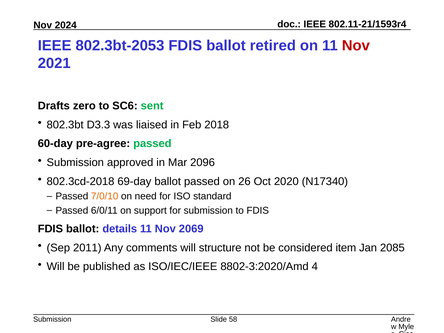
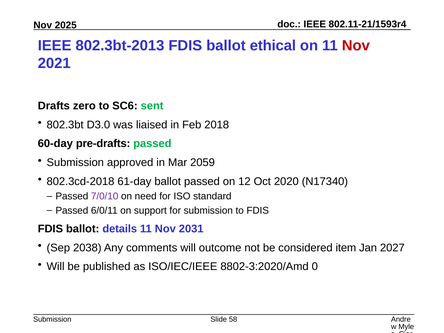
2024: 2024 -> 2025
802.3bt-2053: 802.3bt-2053 -> 802.3bt-2013
retired: retired -> ethical
D3.3: D3.3 -> D3.0
pre-agree: pre-agree -> pre-drafts
2096: 2096 -> 2059
69-day: 69-day -> 61-day
26: 26 -> 12
7/0/10 colour: orange -> purple
2069: 2069 -> 2031
2011: 2011 -> 2038
structure: structure -> outcome
2085: 2085 -> 2027
4: 4 -> 0
